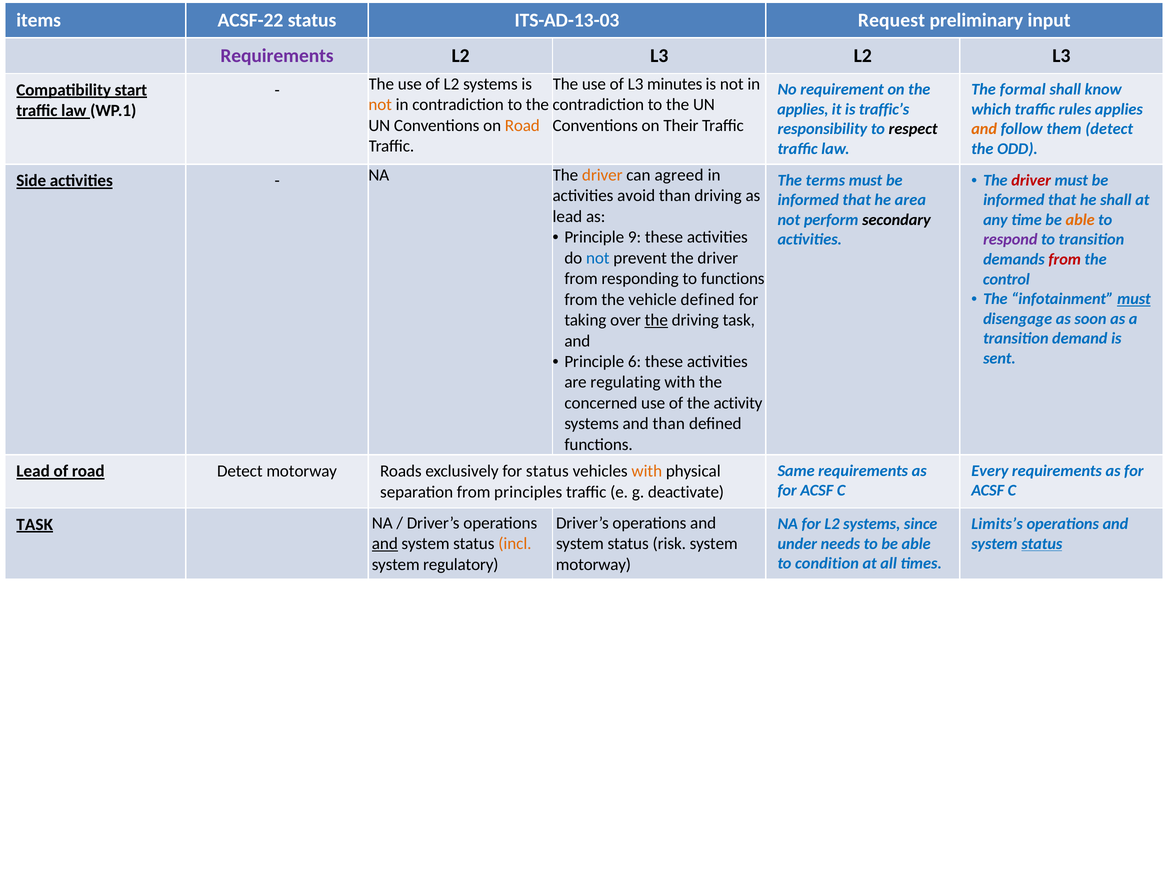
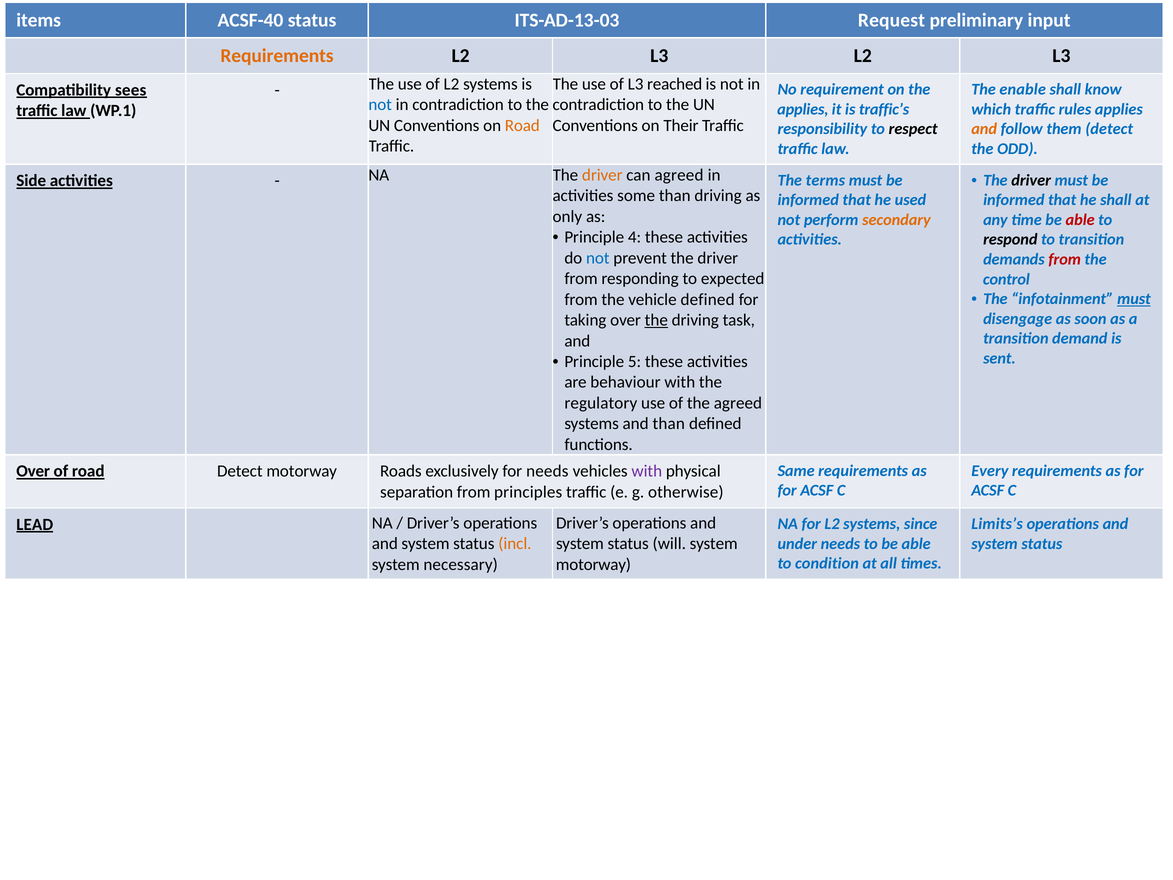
ACSF-22: ACSF-22 -> ACSF-40
Requirements at (277, 56) colour: purple -> orange
minutes: minutes -> reached
formal: formal -> enable
start: start -> sees
not at (380, 105) colour: orange -> blue
driver at (1031, 180) colour: red -> black
avoid: avoid -> some
area: area -> used
lead at (567, 216): lead -> only
secondary colour: black -> orange
able at (1080, 220) colour: orange -> red
9: 9 -> 4
respond colour: purple -> black
to functions: functions -> expected
6: 6 -> 5
regulating: regulating -> behaviour
concerned: concerned -> regulatory
the activity: activity -> agreed
Lead at (33, 471): Lead -> Over
for status: status -> needs
with at (647, 471) colour: orange -> purple
deactivate: deactivate -> otherwise
TASK at (35, 524): TASK -> LEAD
and at (385, 544) underline: present -> none
risk: risk -> will
status at (1042, 544) underline: present -> none
regulatory: regulatory -> necessary
